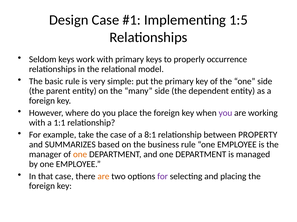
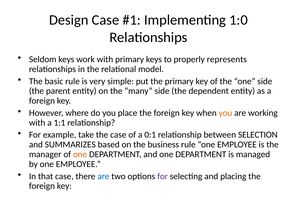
1:5: 1:5 -> 1:0
occurrence: occurrence -> represents
you at (225, 113) colour: purple -> orange
8:1: 8:1 -> 0:1
PROPERTY: PROPERTY -> SELECTION
are at (103, 177) colour: orange -> blue
